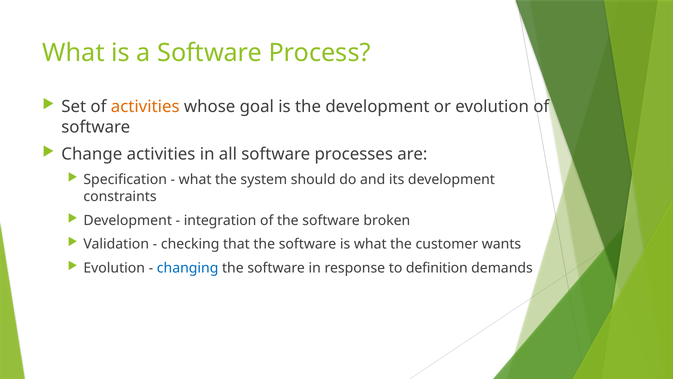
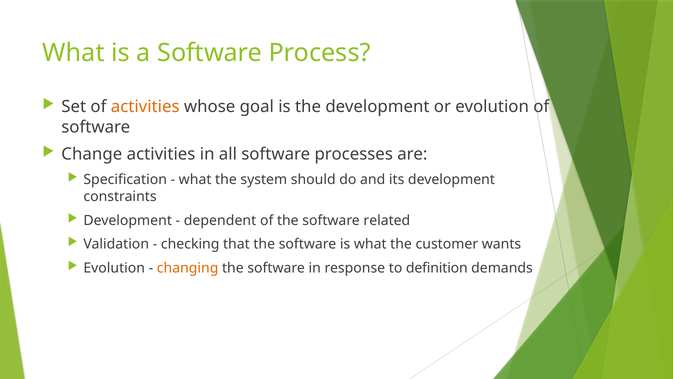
integration: integration -> dependent
broken: broken -> related
changing colour: blue -> orange
